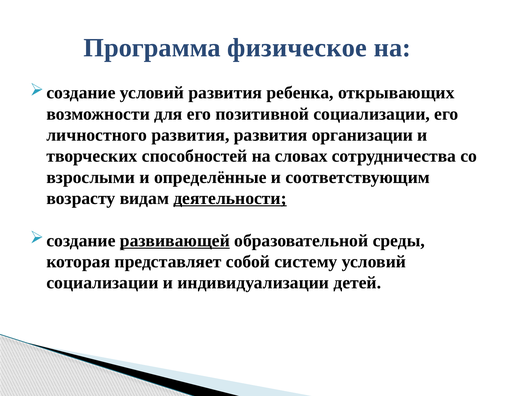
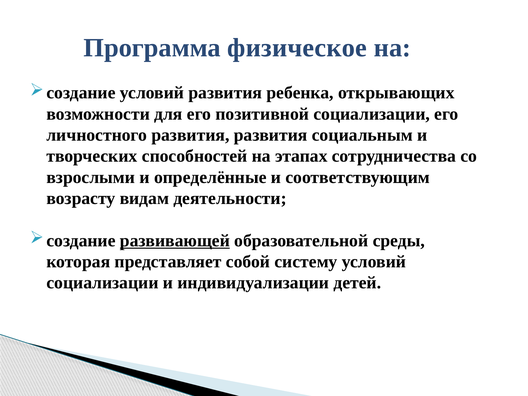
организации: организации -> социальным
словах: словах -> этапах
деятельности underline: present -> none
